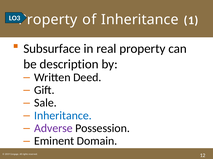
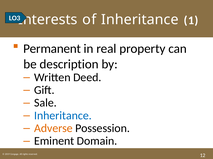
Property at (48, 20): Property -> Interests
Subsurface: Subsurface -> Permanent
Adverse colour: purple -> orange
